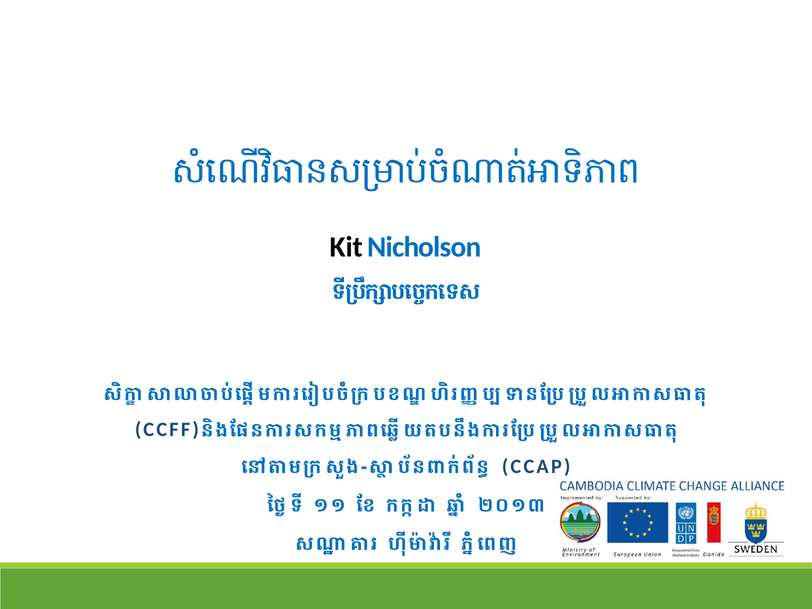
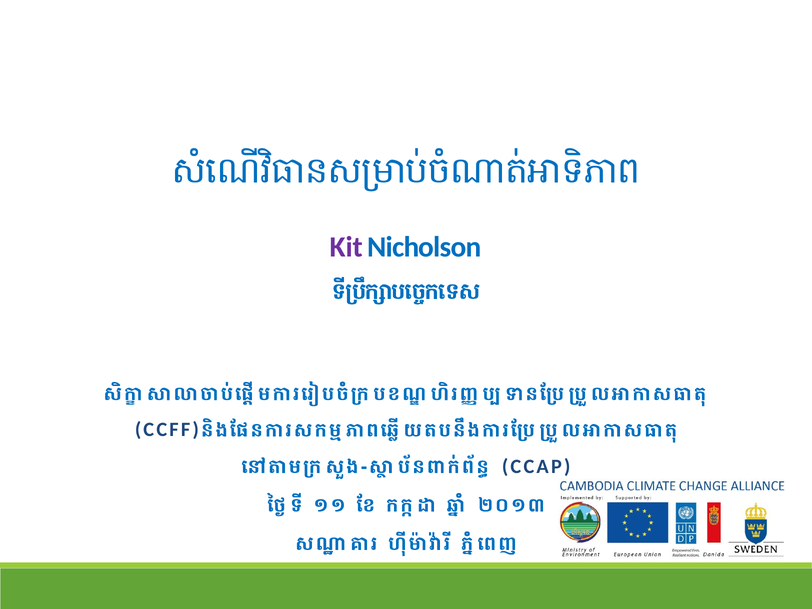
Kit colour: black -> purple
